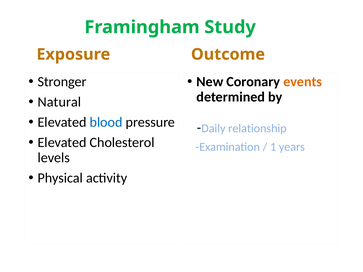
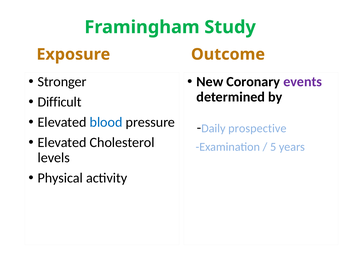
events colour: orange -> purple
Natural: Natural -> Difficult
relationship: relationship -> prospective
1: 1 -> 5
